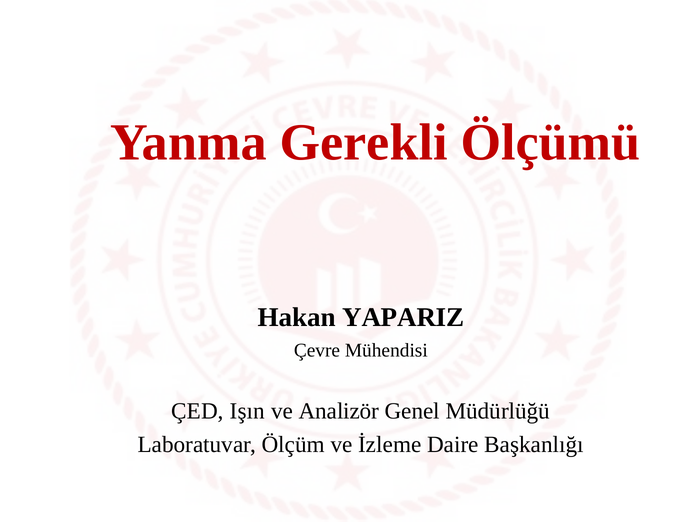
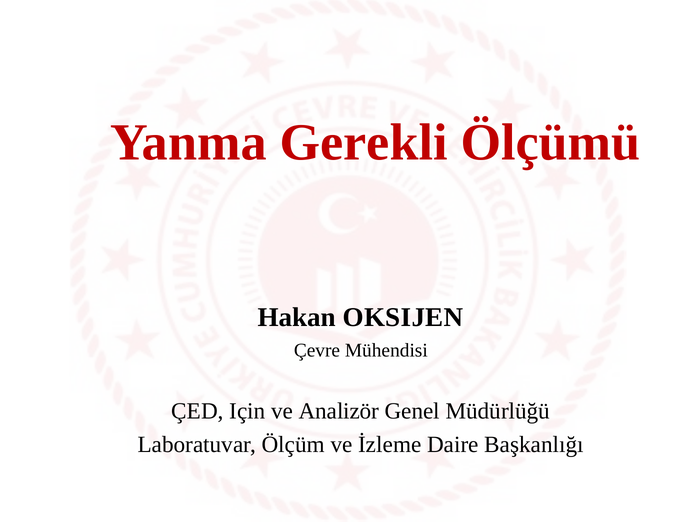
YAPARIZ: YAPARIZ -> OKSIJEN
Işın: Işın -> Için
